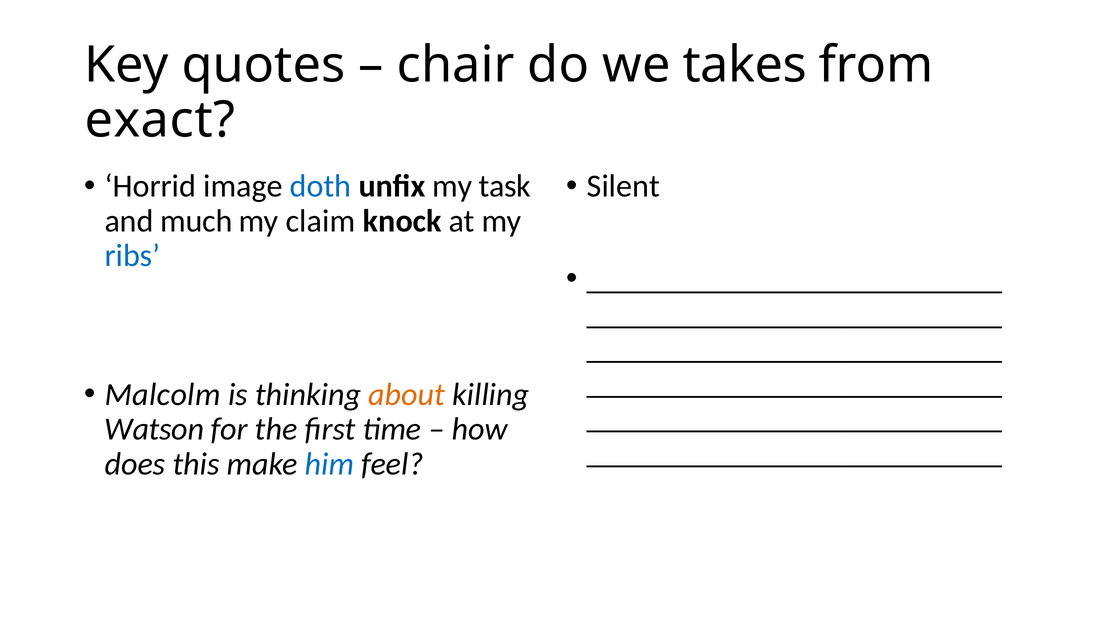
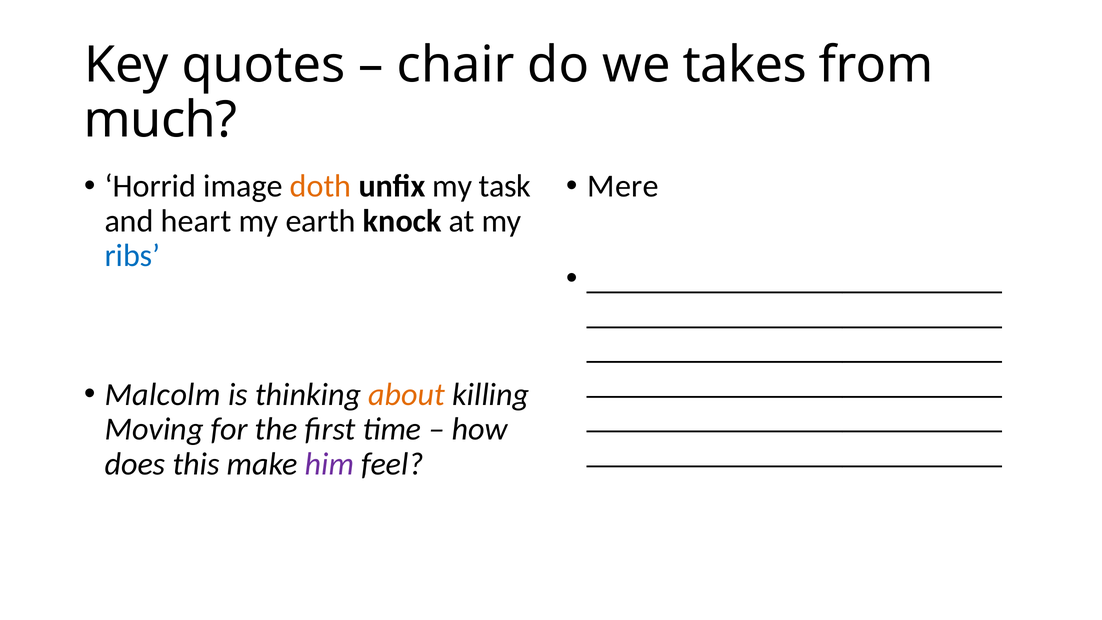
exact: exact -> much
doth colour: blue -> orange
Silent: Silent -> Mere
much: much -> heart
claim: claim -> earth
Watson: Watson -> Moving
him colour: blue -> purple
